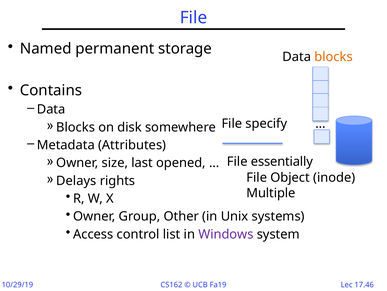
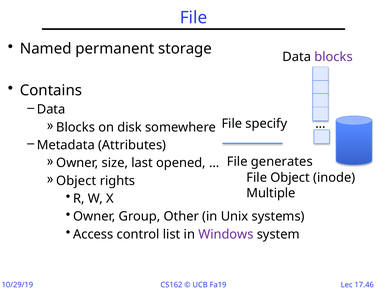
blocks at (334, 57) colour: orange -> purple
essentially: essentially -> generates
Delays at (76, 180): Delays -> Object
